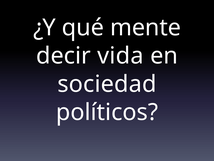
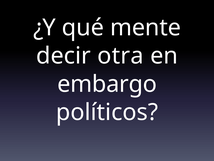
vida: vida -> otra
sociedad: sociedad -> embargo
